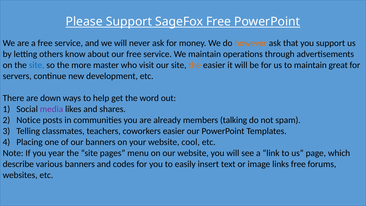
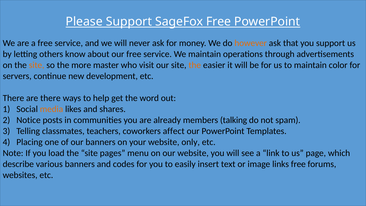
site at (37, 65) colour: blue -> orange
great: great -> color
are down: down -> there
media colour: purple -> orange
coworkers easier: easier -> affect
cool: cool -> only
year: year -> load
